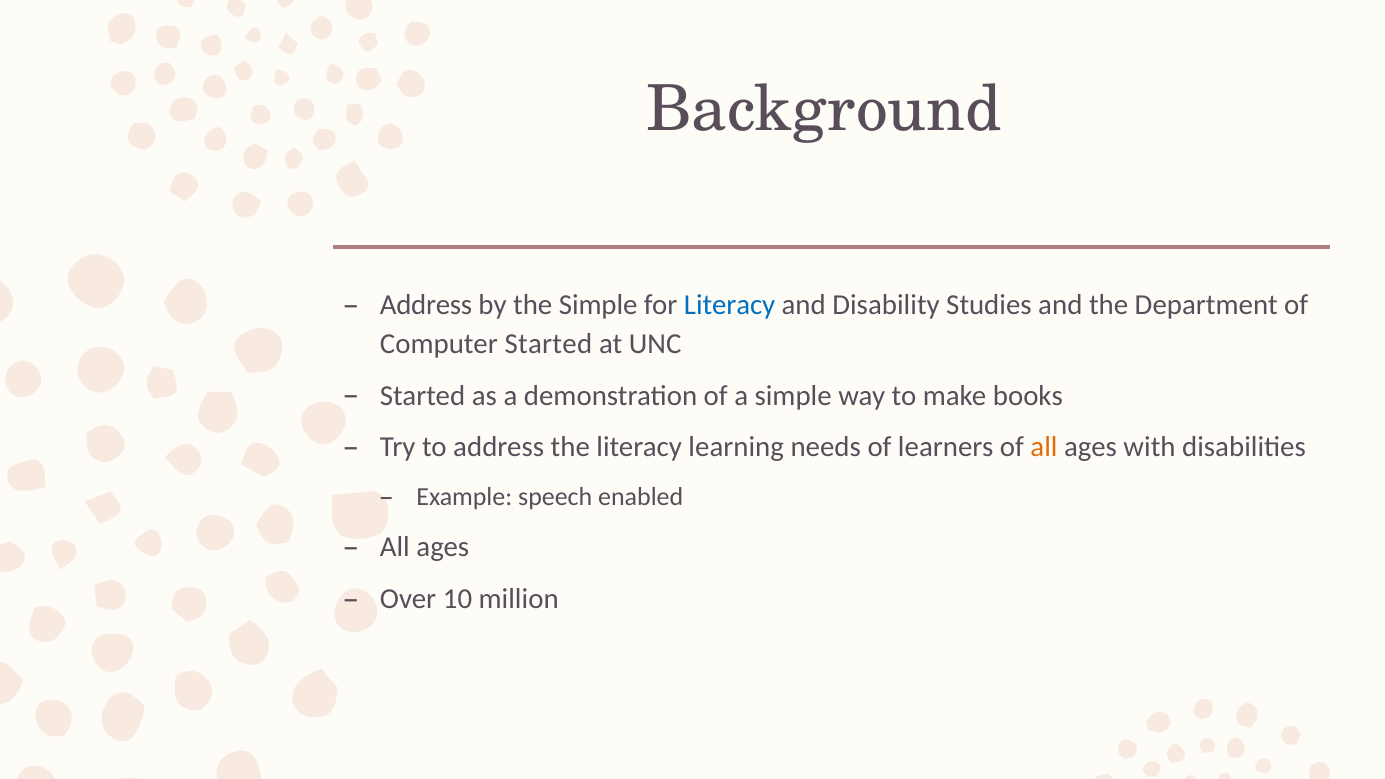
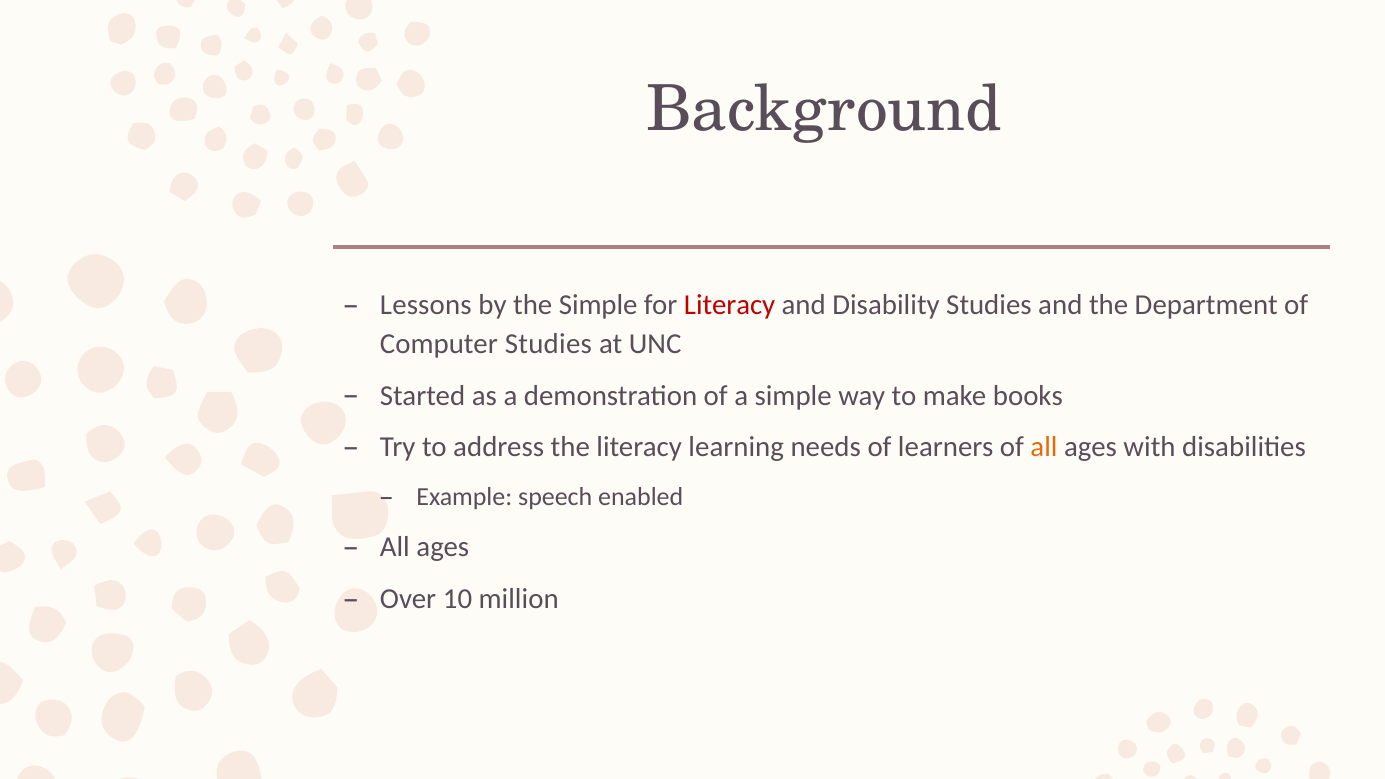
Address at (426, 305): Address -> Lessons
Literacy at (730, 305) colour: blue -> red
Computer Started: Started -> Studies
